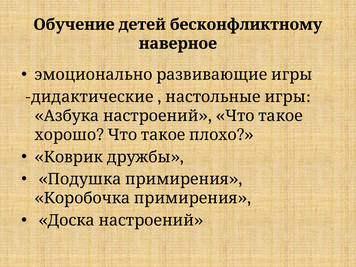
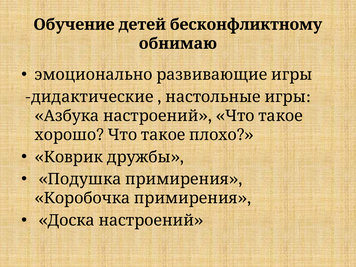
наверное: наверное -> обнимаю
